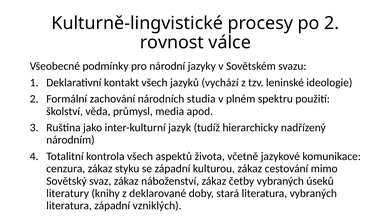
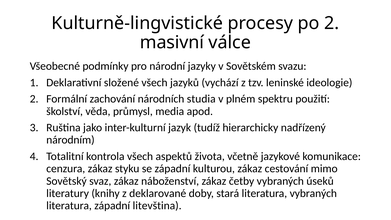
rovnost: rovnost -> masivní
kontakt: kontakt -> složené
vzniklých: vzniklých -> litevština
